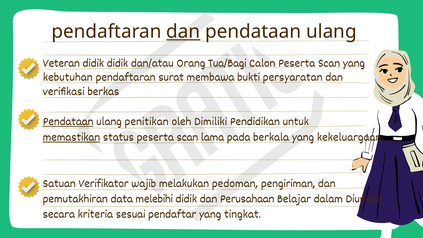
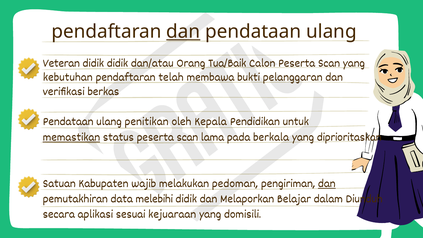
Tua/Bagi: Tua/Bagi -> Tua/Baik
surat: surat -> telah
persyaratan: persyaratan -> pelanggaran
Pendataan at (68, 121) underline: present -> none
Dimiliki: Dimiliki -> Kepala
kekeluargaan: kekeluargaan -> diprioritaskan
Verifikator: Verifikator -> Kabupaten
dan at (327, 183) underline: none -> present
Perusahaan: Perusahaan -> Melaporkan
kriteria: kriteria -> aplikasi
pendaftar: pendaftar -> kejuaraan
tingkat: tingkat -> domisili
